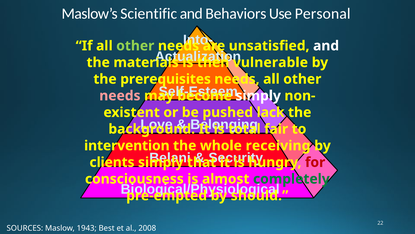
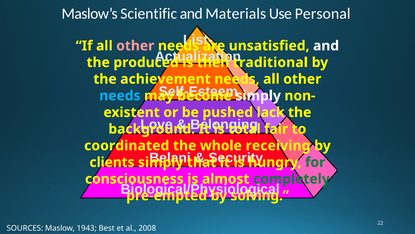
Behaviors: Behaviors -> Materials
Into-: Into- -> List-
other at (135, 46) colour: light green -> pink
materials: materials -> produced
vulnerable: vulnerable -> traditional
prerequisites: prerequisites -> achievement
needs at (120, 96) colour: pink -> light blue
intervention: intervention -> coordinated
for colour: red -> green
should: should -> solving
